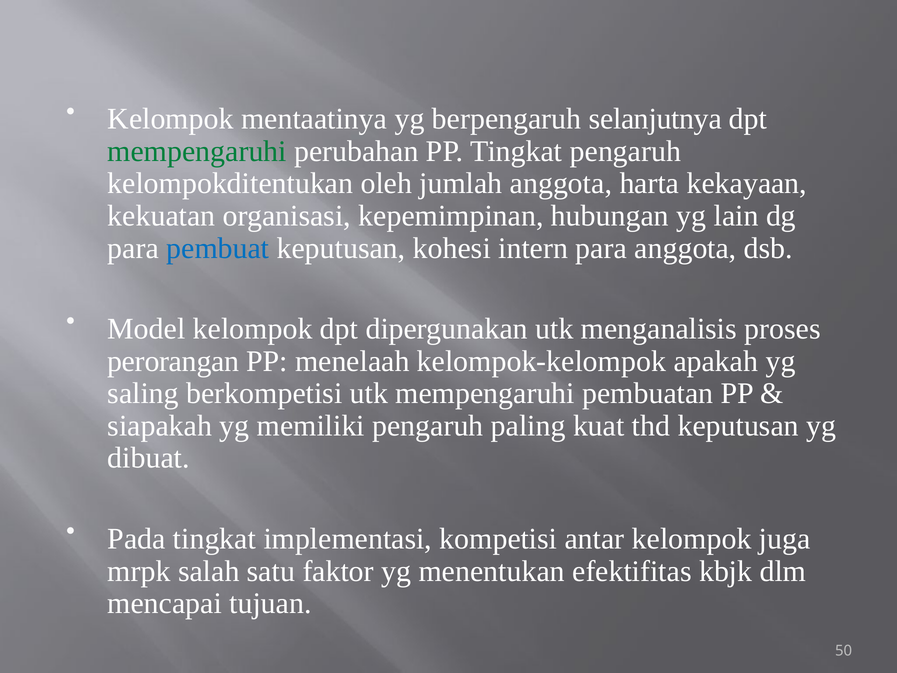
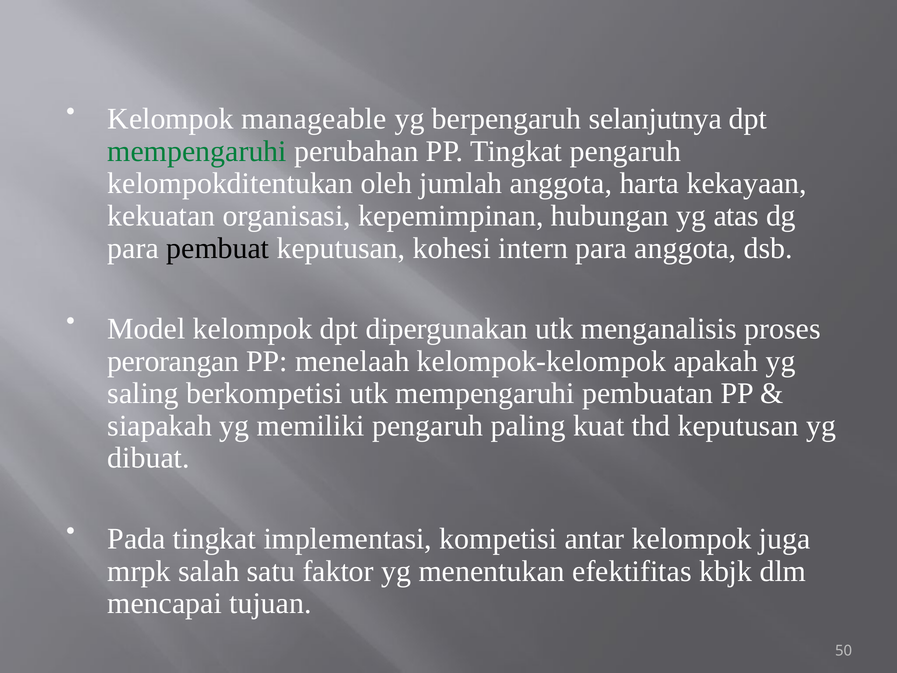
mentaatinya: mentaatinya -> manageable
lain: lain -> atas
pembuat colour: blue -> black
